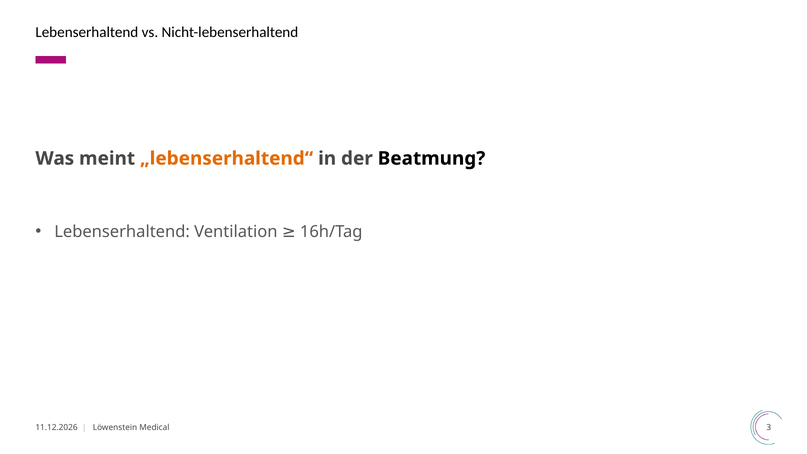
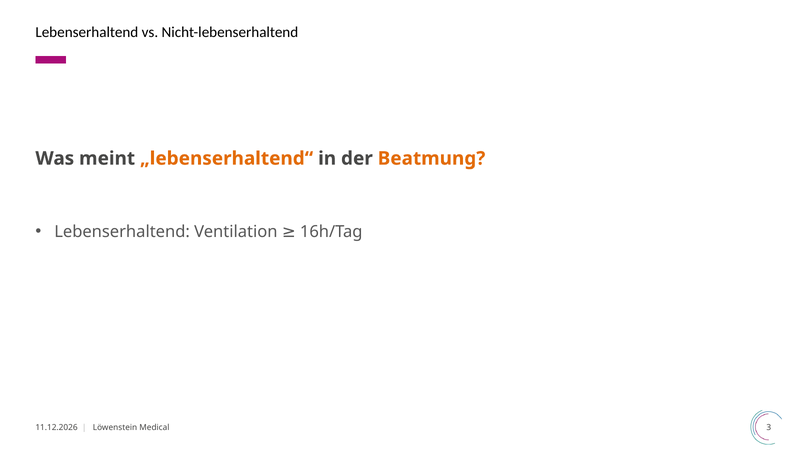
Beatmung colour: black -> orange
